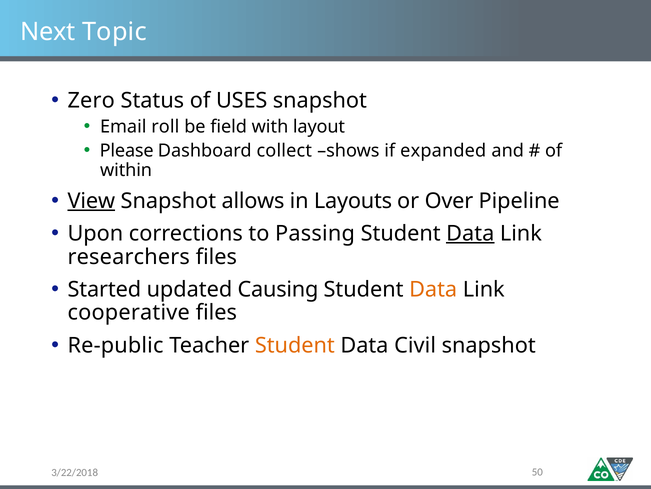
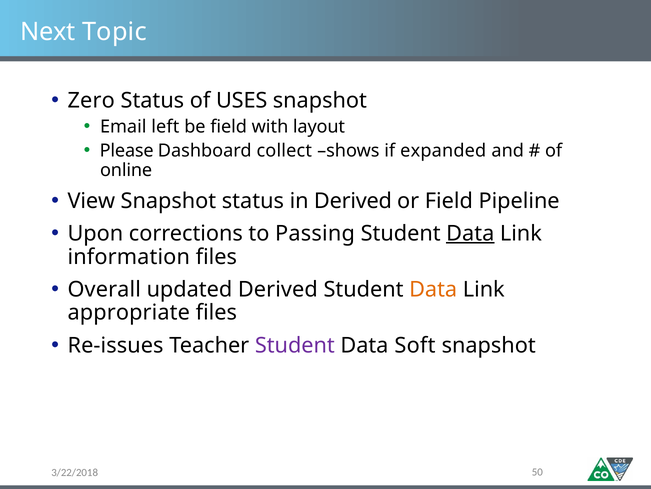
roll: roll -> left
within: within -> online
View underline: present -> none
Snapshot allows: allows -> status
in Layouts: Layouts -> Derived
or Over: Over -> Field
researchers: researchers -> information
Started: Started -> Overall
updated Causing: Causing -> Derived
cooperative: cooperative -> appropriate
Re-public: Re-public -> Re-issues
Student at (295, 345) colour: orange -> purple
Civil: Civil -> Soft
